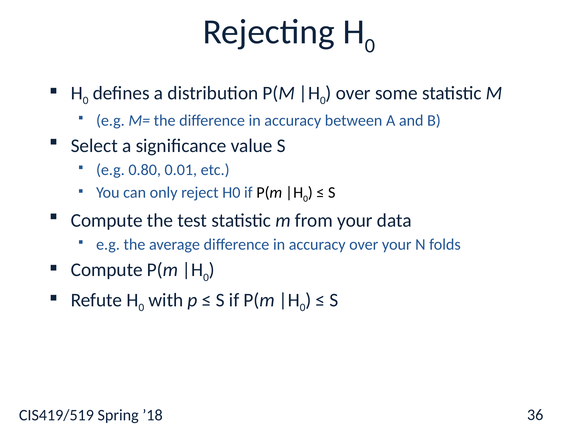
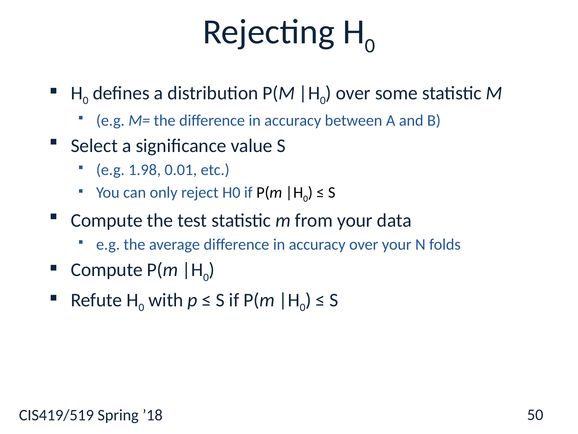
0.80: 0.80 -> 1.98
36: 36 -> 50
